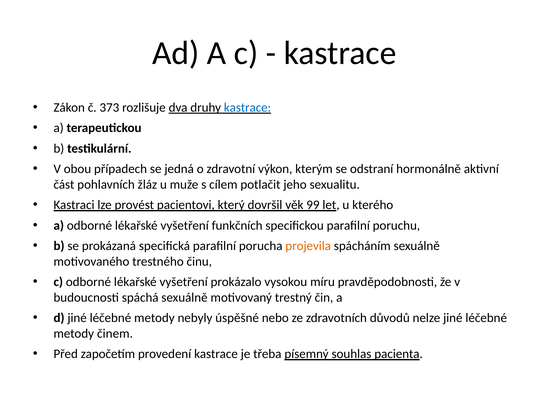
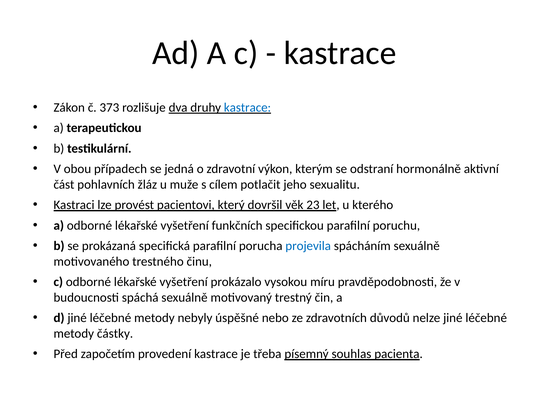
99: 99 -> 23
projevila colour: orange -> blue
činem: činem -> částky
